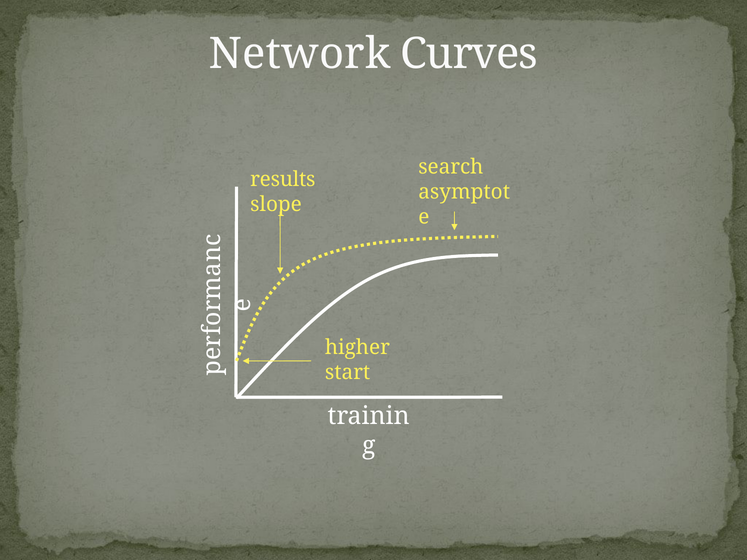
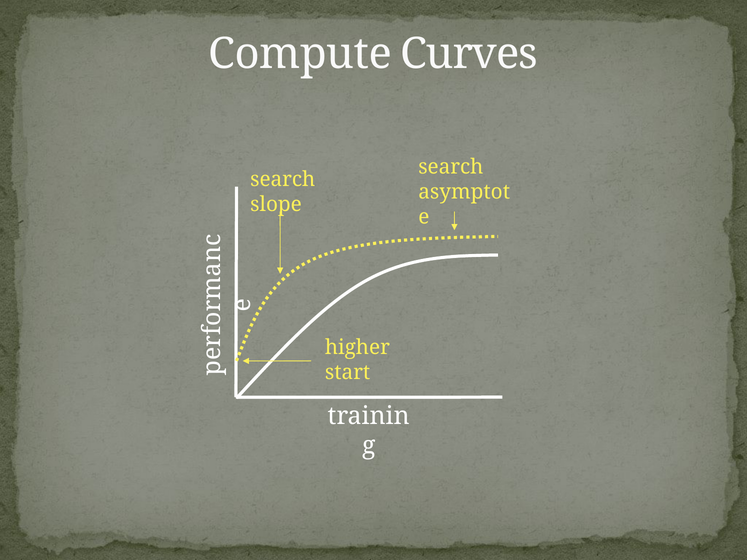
Network: Network -> Compute
results at (283, 179): results -> search
